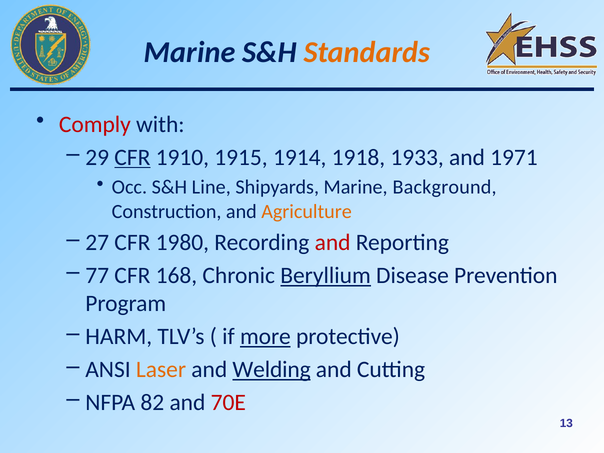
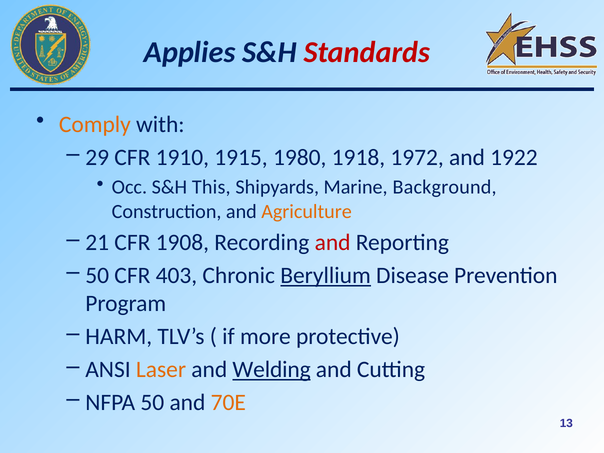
Marine at (190, 52): Marine -> Applies
Standards colour: orange -> red
Comply colour: red -> orange
CFR at (132, 157) underline: present -> none
1914: 1914 -> 1980
1933: 1933 -> 1972
1971: 1971 -> 1922
Line: Line -> This
27: 27 -> 21
1980: 1980 -> 1908
77 at (97, 276): 77 -> 50
168: 168 -> 403
more underline: present -> none
NFPA 82: 82 -> 50
70E colour: red -> orange
